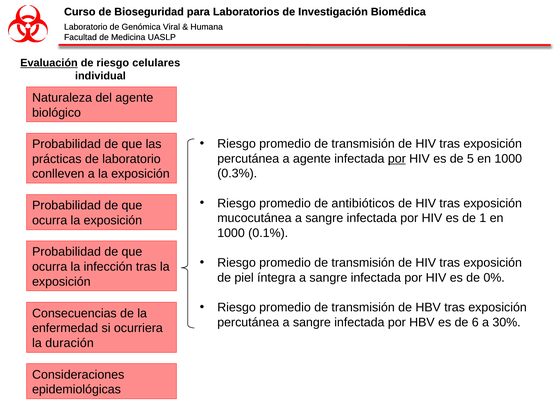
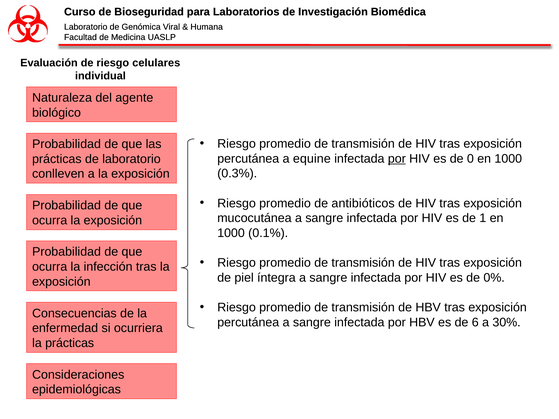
Evaluación underline: present -> none
a agente: agente -> equine
5: 5 -> 0
la duración: duración -> prácticas
